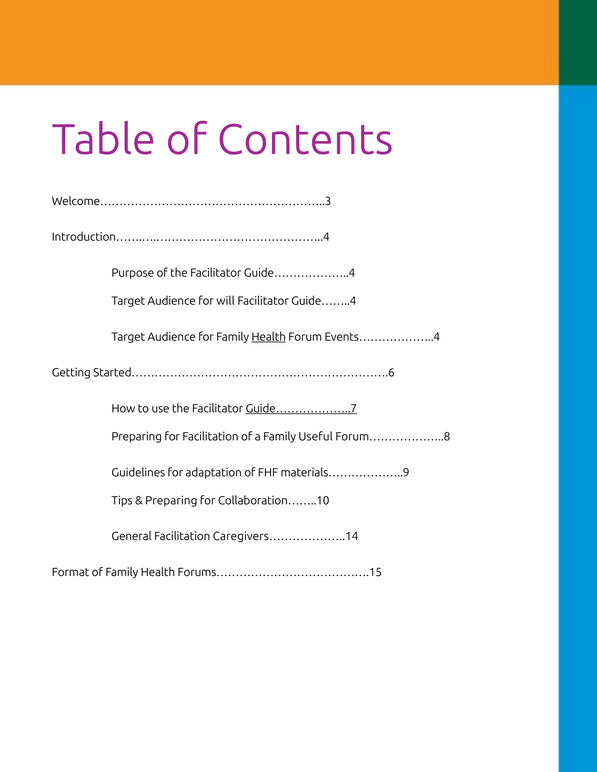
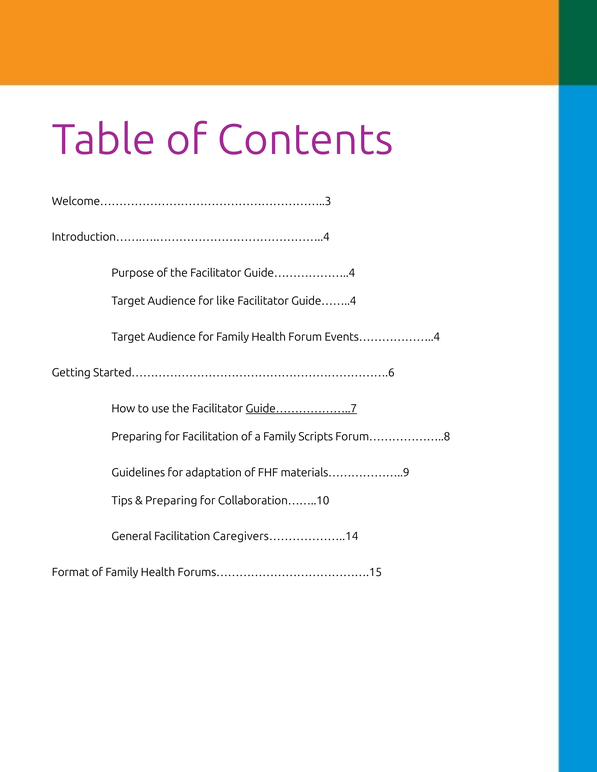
will: will -> like
Health at (269, 337) underline: present -> none
Useful: Useful -> Scripts
